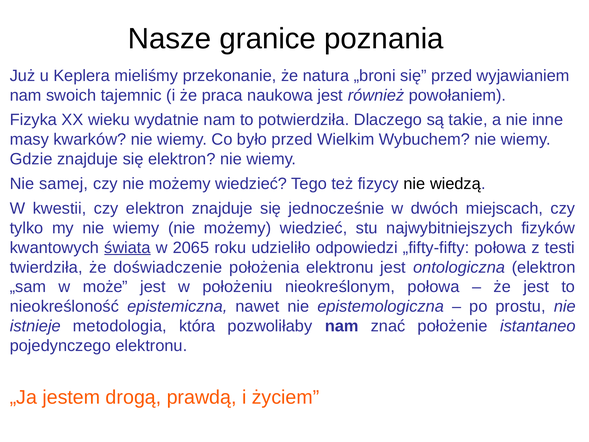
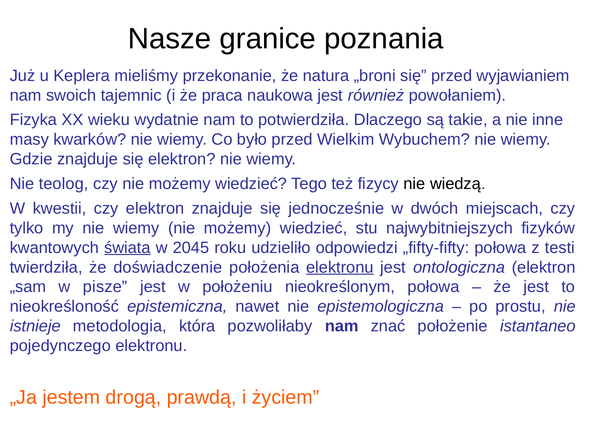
samej: samej -> teolog
2065: 2065 -> 2045
elektronu at (340, 267) underline: none -> present
może: może -> pisze
